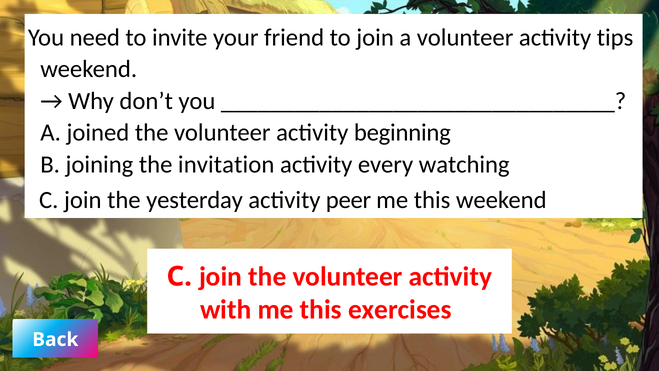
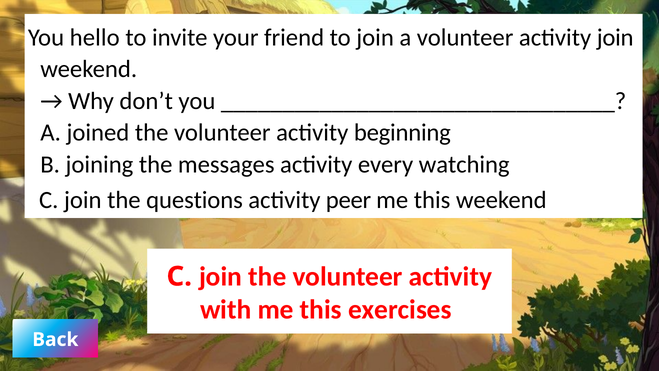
need: need -> hello
activity tips: tips -> join
invitation: invitation -> messages
yesterday: yesterday -> questions
